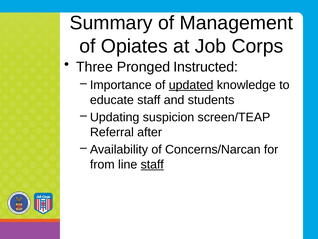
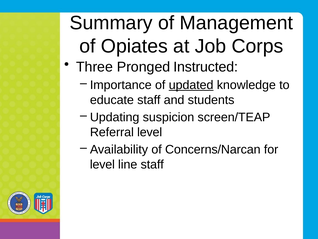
Referral after: after -> level
from at (102, 164): from -> level
staff at (152, 164) underline: present -> none
